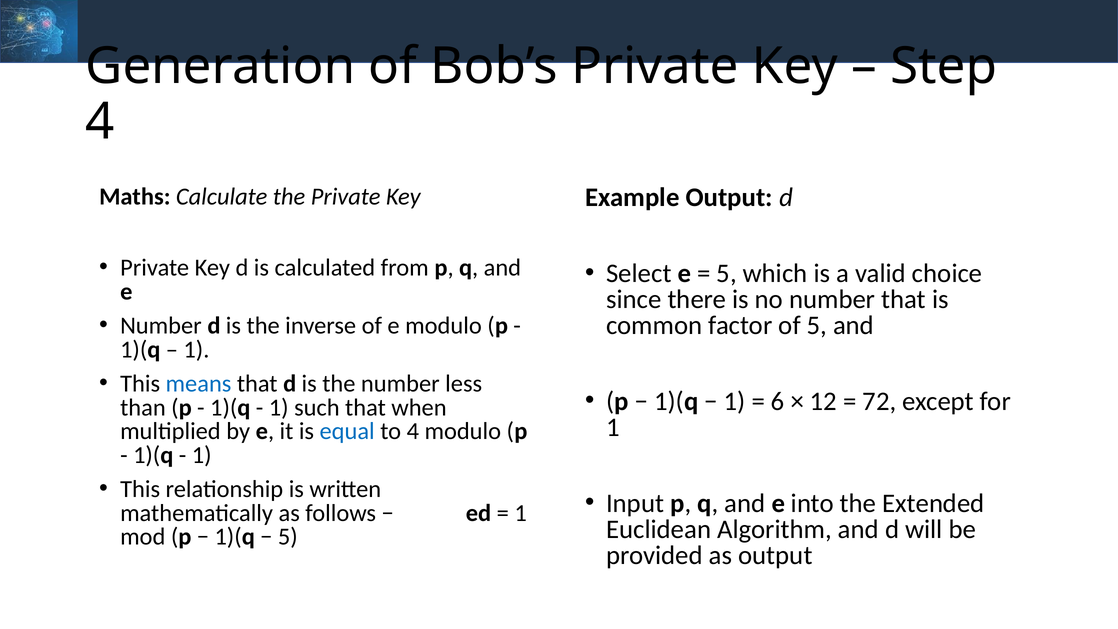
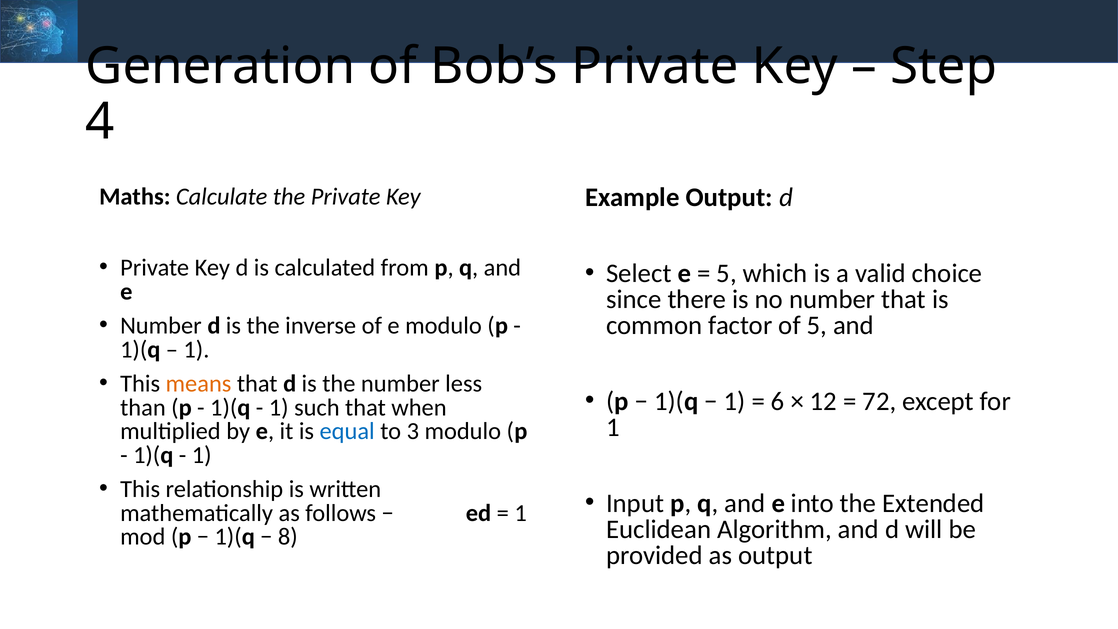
means colour: blue -> orange
to 4: 4 -> 3
5 at (288, 537): 5 -> 8
